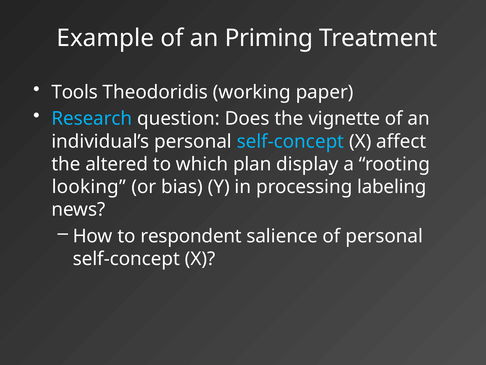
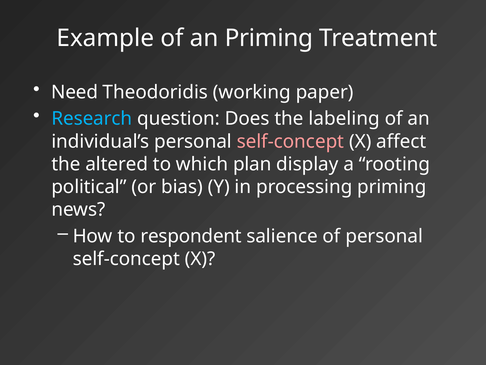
Tools: Tools -> Need
vignette: vignette -> labeling
self-concept at (290, 141) colour: light blue -> pink
looking: looking -> political
processing labeling: labeling -> priming
